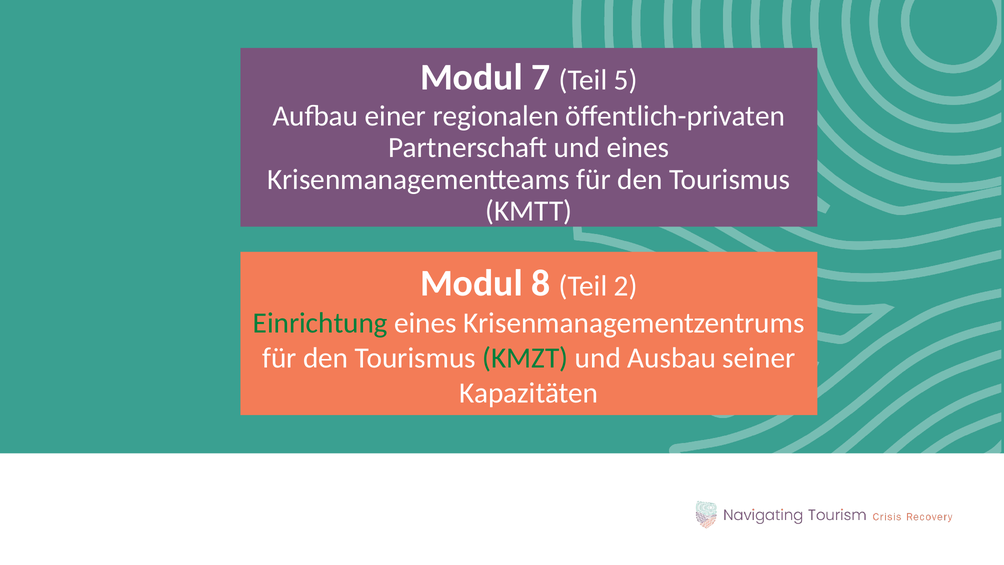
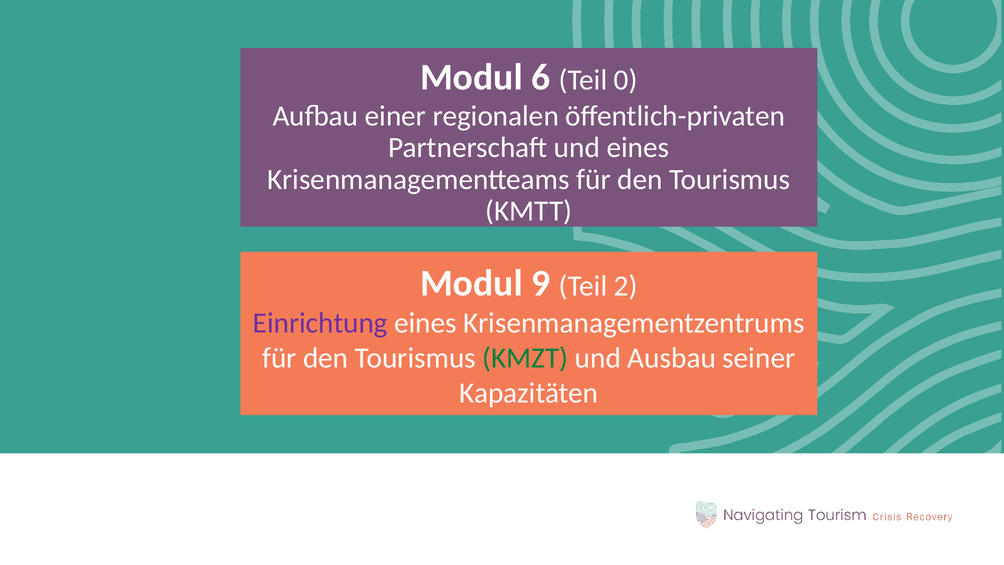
7: 7 -> 6
5: 5 -> 0
8: 8 -> 9
Einrichtung colour: green -> purple
